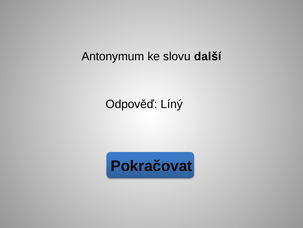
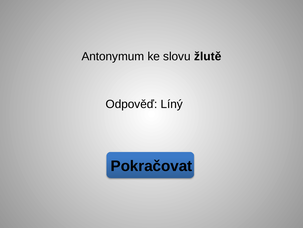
další: další -> žlutě
